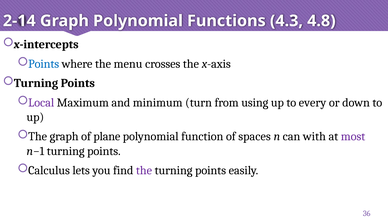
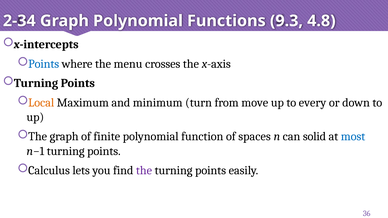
2-14: 2-14 -> 2-34
4.3: 4.3 -> 9.3
Local colour: purple -> orange
using: using -> move
plane: plane -> finite
with: with -> solid
most colour: purple -> blue
